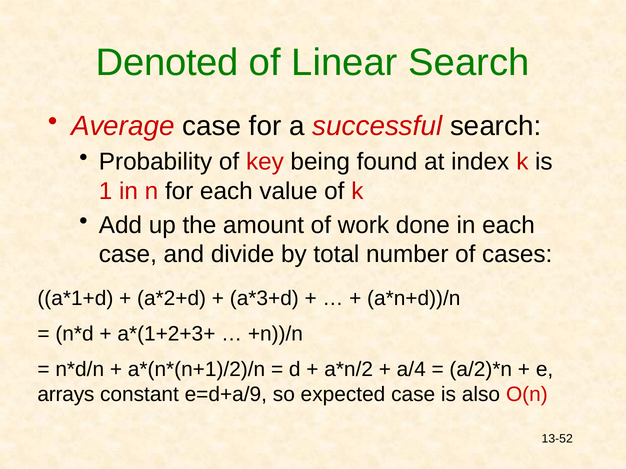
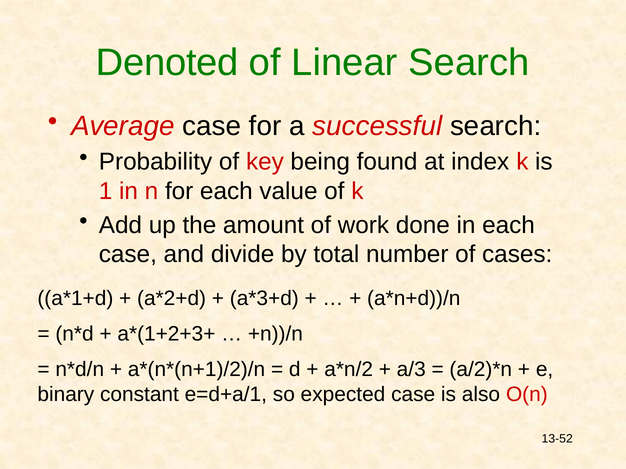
a/4: a/4 -> a/3
arrays: arrays -> binary
e=d+a/9: e=d+a/9 -> e=d+a/1
